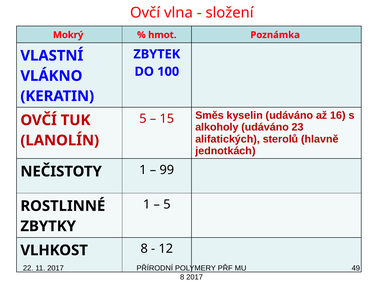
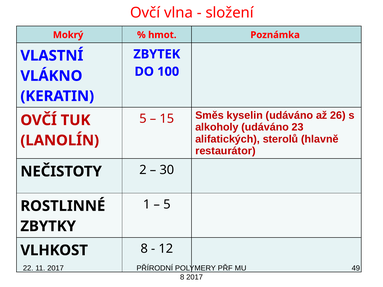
16: 16 -> 26
jednotkách: jednotkách -> restaurátor
NEČISTOTY 1: 1 -> 2
99: 99 -> 30
